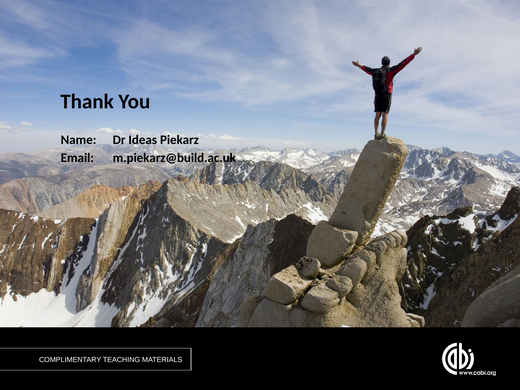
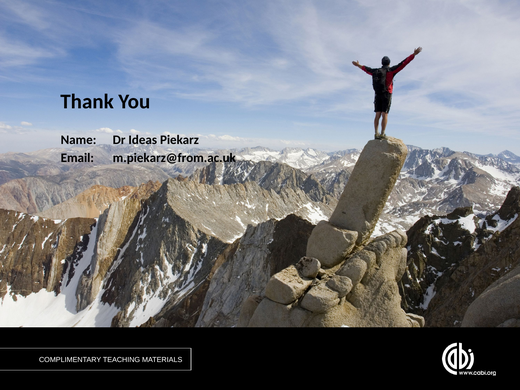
m.piekarz@build.ac.uk: m.piekarz@build.ac.uk -> m.piekarz@from.ac.uk
